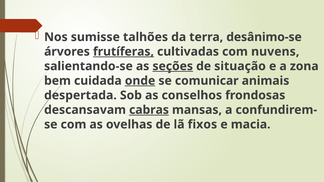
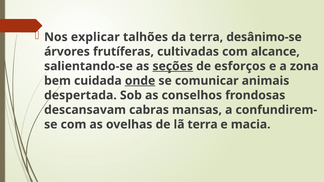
sumisse: sumisse -> explicar
frutíferas underline: present -> none
nuvens: nuvens -> alcance
situação: situação -> esforços
cabras underline: present -> none
lã fixos: fixos -> terra
